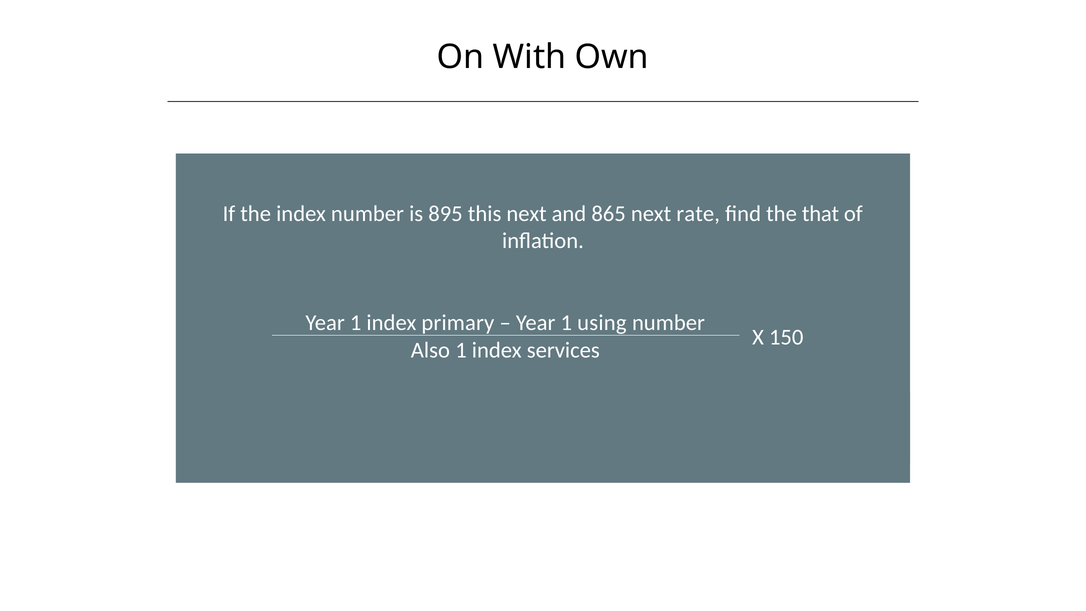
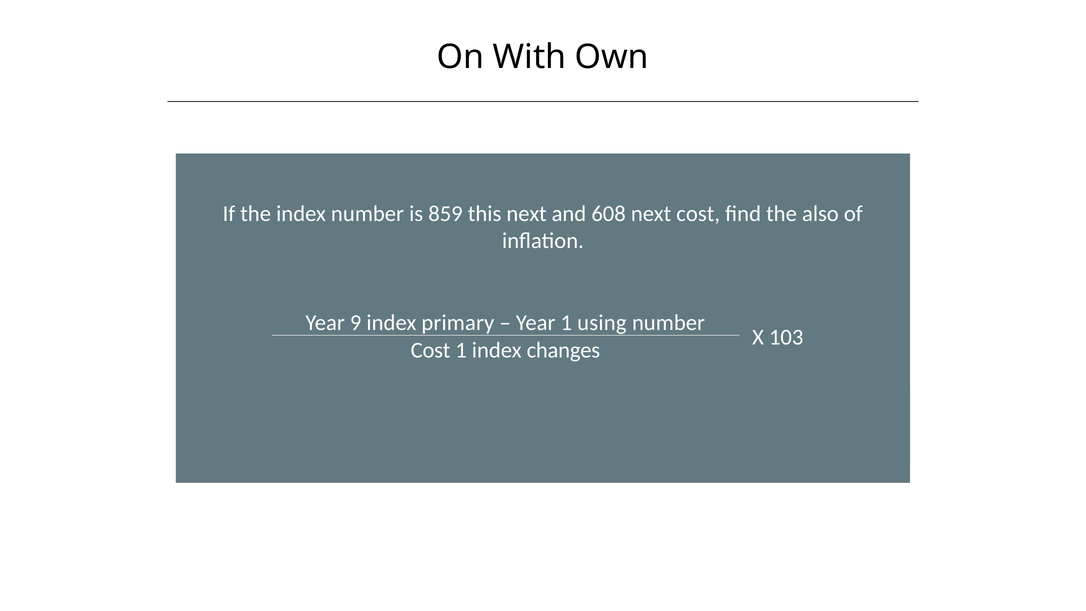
895: 895 -> 859
865: 865 -> 608
next rate: rate -> cost
that: that -> also
1 at (356, 323): 1 -> 9
150: 150 -> 103
Also at (430, 350): Also -> Cost
services: services -> changes
